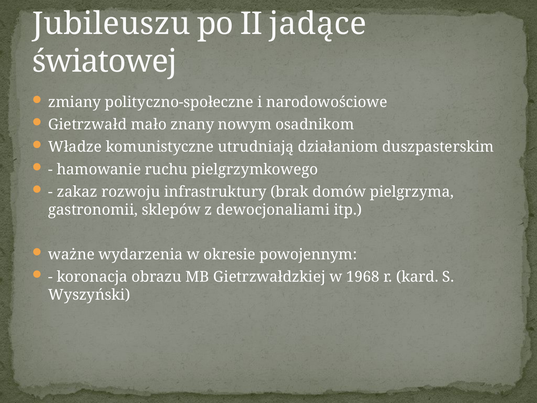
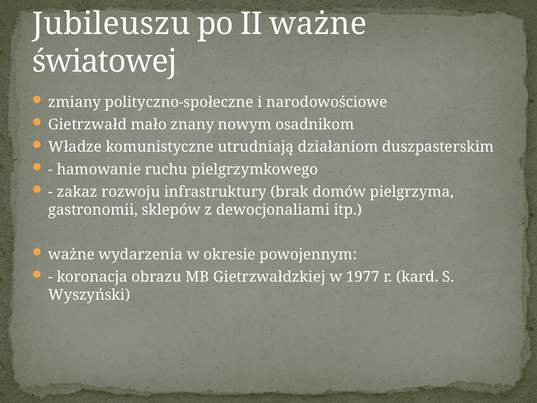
II jadące: jadące -> ważne
1968: 1968 -> 1977
